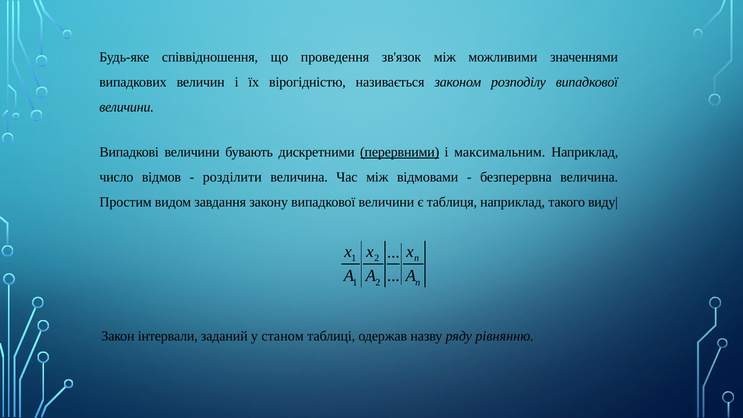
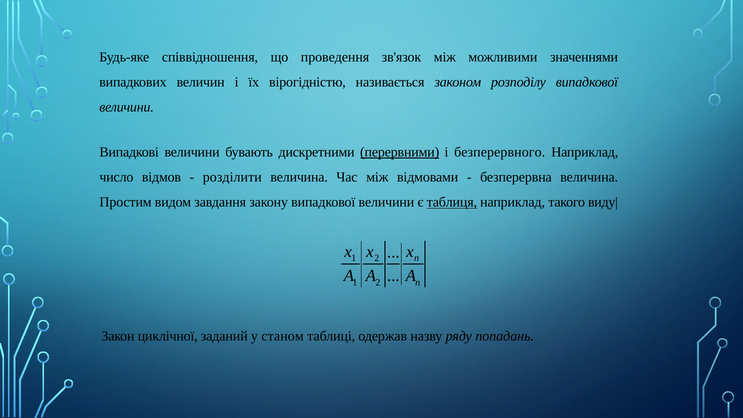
максимальним: максимальним -> безперервного
таблиця underline: none -> present
інтервали: інтервали -> циклічної
рівнянню: рівнянню -> попадань
